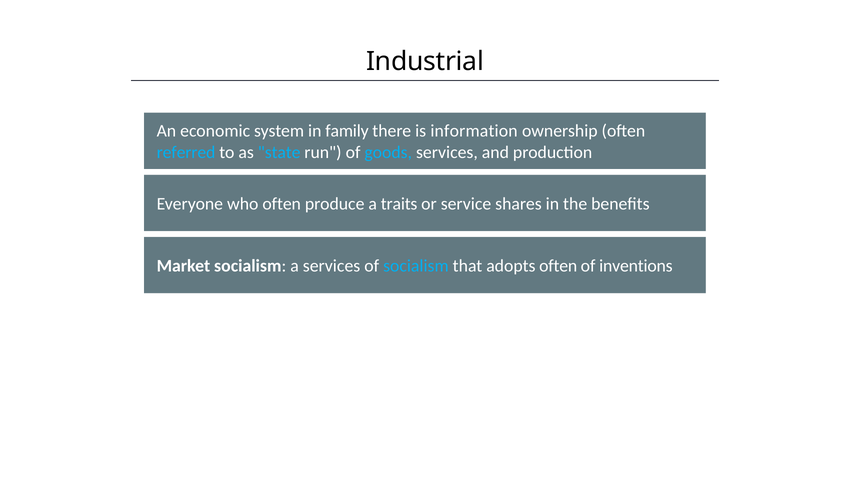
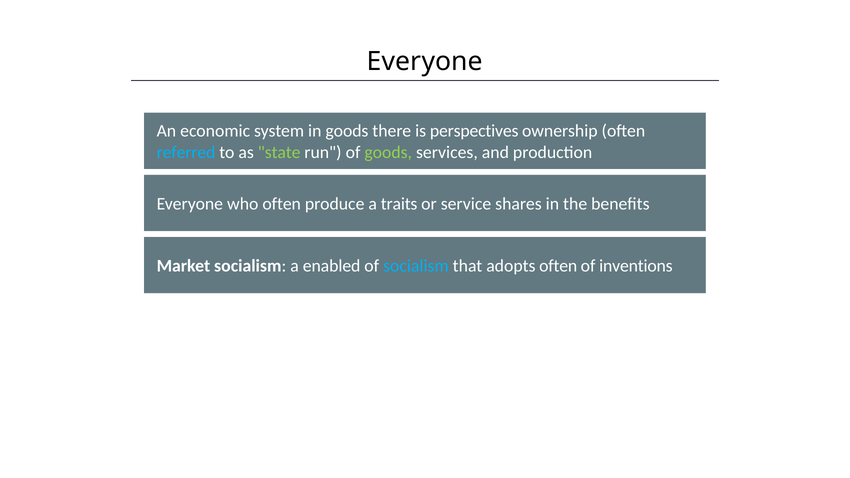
Industrial at (425, 61): Industrial -> Everyone
in family: family -> goods
information: information -> perspectives
state colour: light blue -> light green
goods at (388, 152) colour: light blue -> light green
a services: services -> enabled
